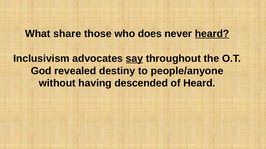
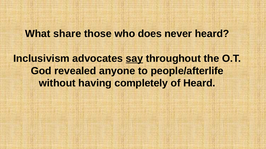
heard at (212, 34) underline: present -> none
destiny: destiny -> anyone
people/anyone: people/anyone -> people/afterlife
descended: descended -> completely
